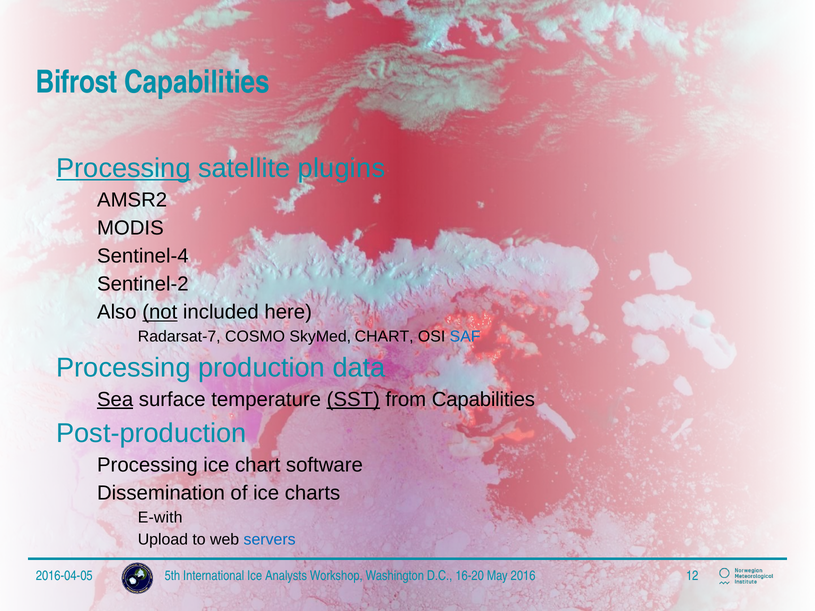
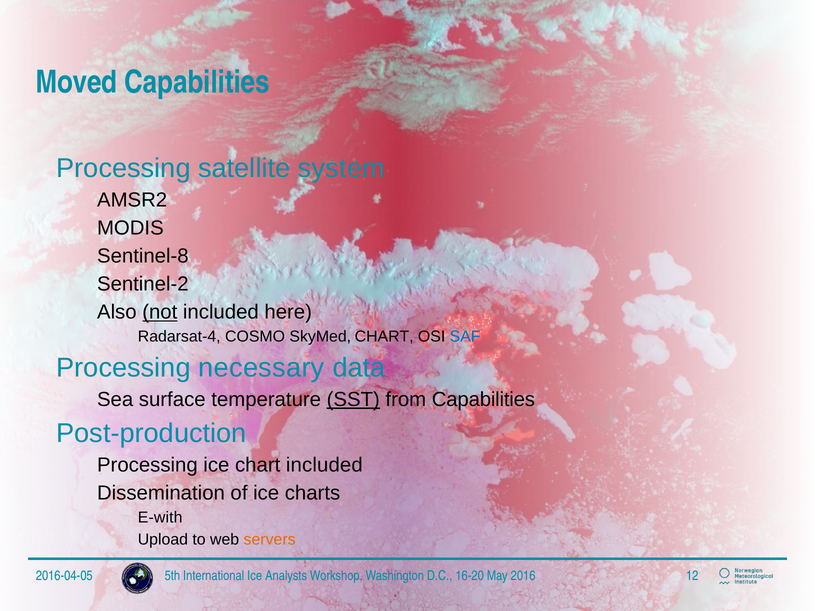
Bifrost: Bifrost -> Moved
Processing at (124, 168) underline: present -> none
plugins: plugins -> system
Sentinel-4: Sentinel-4 -> Sentinel-8
Radarsat-7: Radarsat-7 -> Radarsat-4
production: production -> necessary
Sea underline: present -> none
chart software: software -> included
servers colour: blue -> orange
